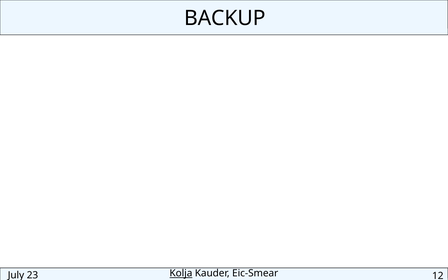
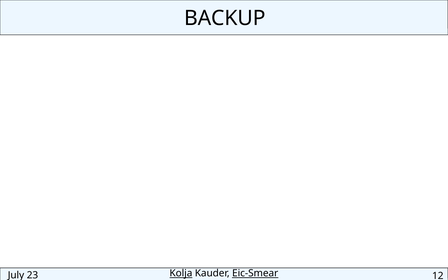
Eic-Smear underline: none -> present
